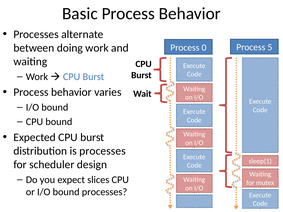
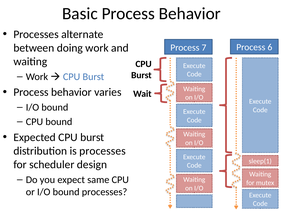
0: 0 -> 7
5: 5 -> 6
slices: slices -> same
